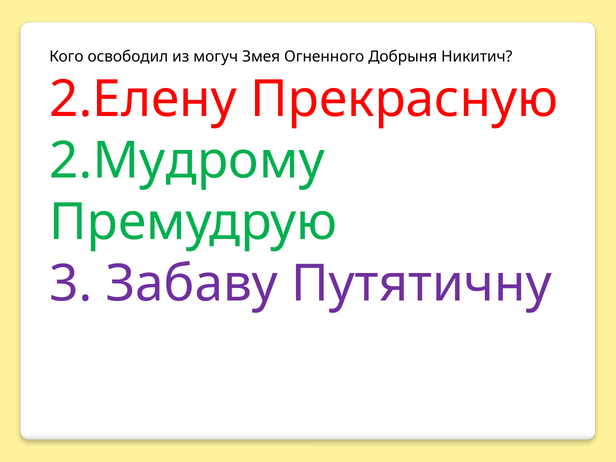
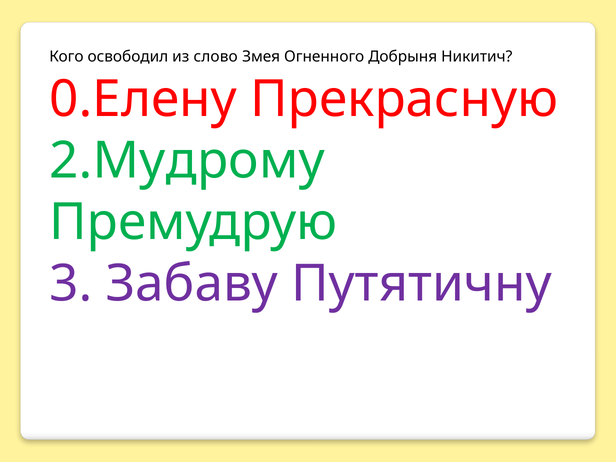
могуч: могуч -> слово
2.Елену: 2.Елену -> 0.Елену
